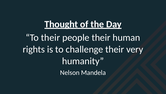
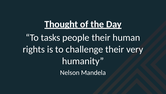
To their: their -> tasks
